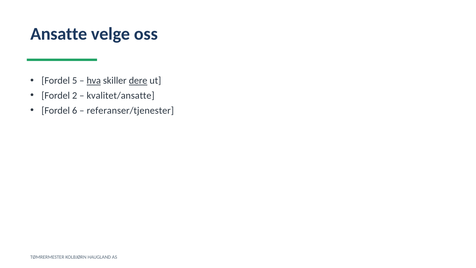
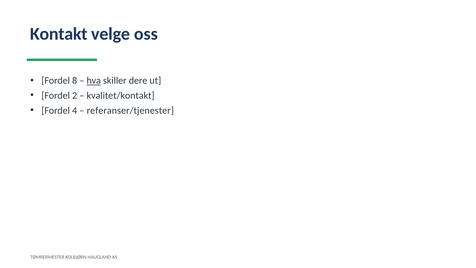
Ansatte: Ansatte -> Kontakt
5: 5 -> 8
dere underline: present -> none
kvalitet/ansatte: kvalitet/ansatte -> kvalitet/kontakt
6: 6 -> 4
